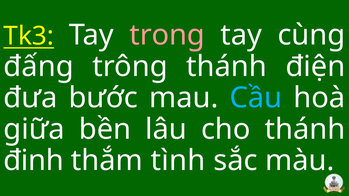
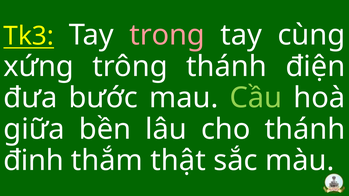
đấng: đấng -> xứng
Cầu colour: light blue -> light green
tình: tình -> thật
